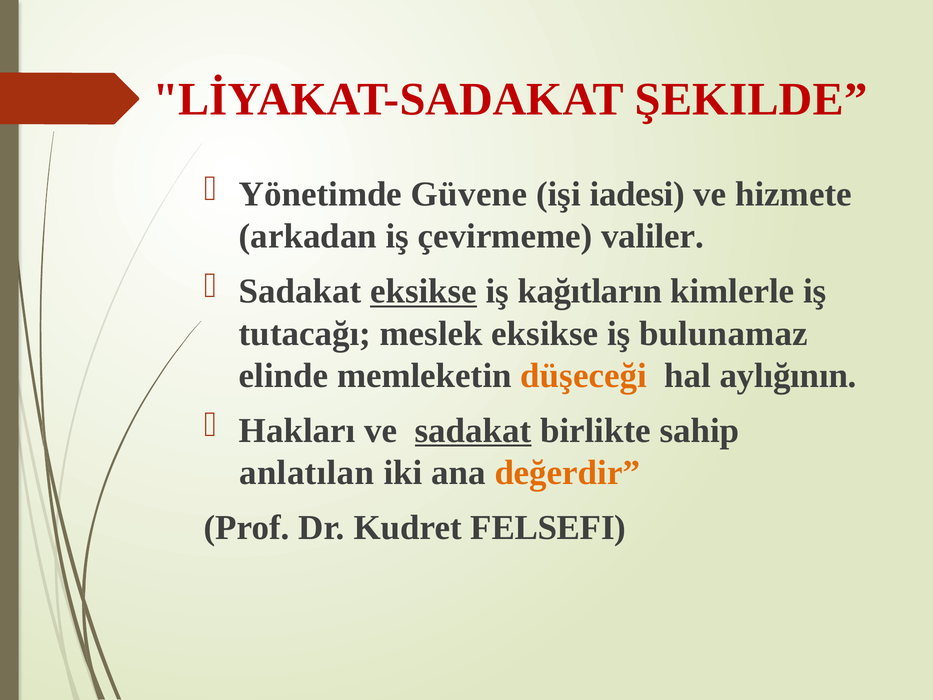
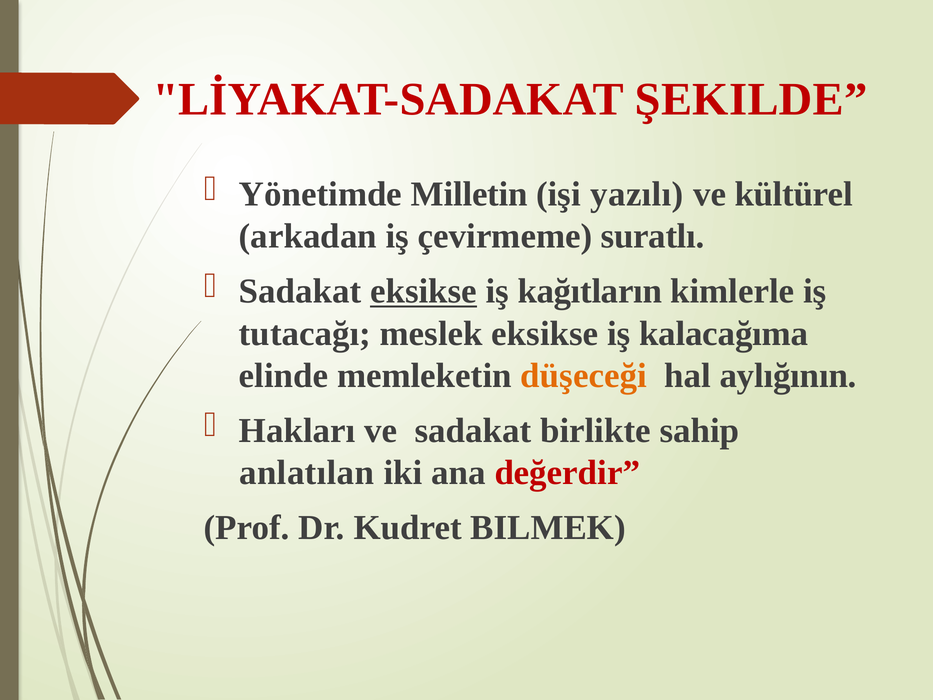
Güvene: Güvene -> Milletin
iadesi: iadesi -> yazılı
hizmete: hizmete -> kültürel
valiler: valiler -> suratlı
bulunamaz: bulunamaz -> kalacağıma
sadakat at (473, 430) underline: present -> none
değerdir colour: orange -> red
FELSEFI: FELSEFI -> BILMEK
